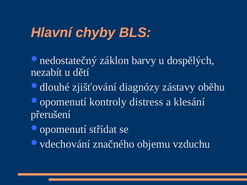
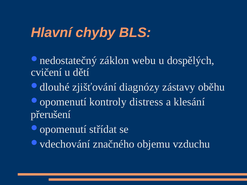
barvy: barvy -> webu
nezabít: nezabít -> cvičení
